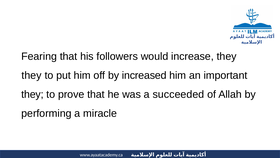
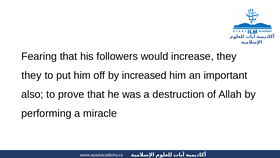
they at (32, 94): they -> also
succeeded: succeeded -> destruction
